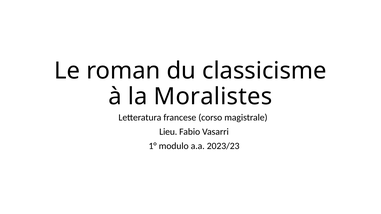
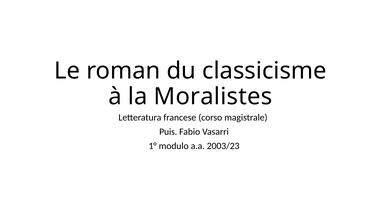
Lieu: Lieu -> Puis
2023/23: 2023/23 -> 2003/23
